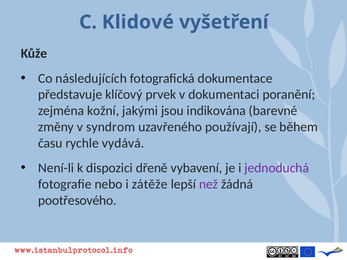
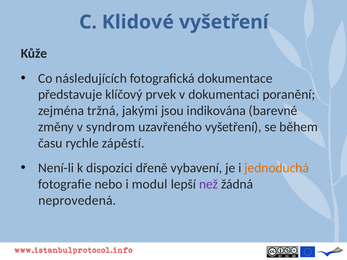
kožní: kožní -> tržná
uzavřeného používají: používají -> vyšetření
vydává: vydává -> zápěstí
jednoduchá colour: purple -> orange
zátěže: zátěže -> modul
pootřesového: pootřesového -> neprovedená
